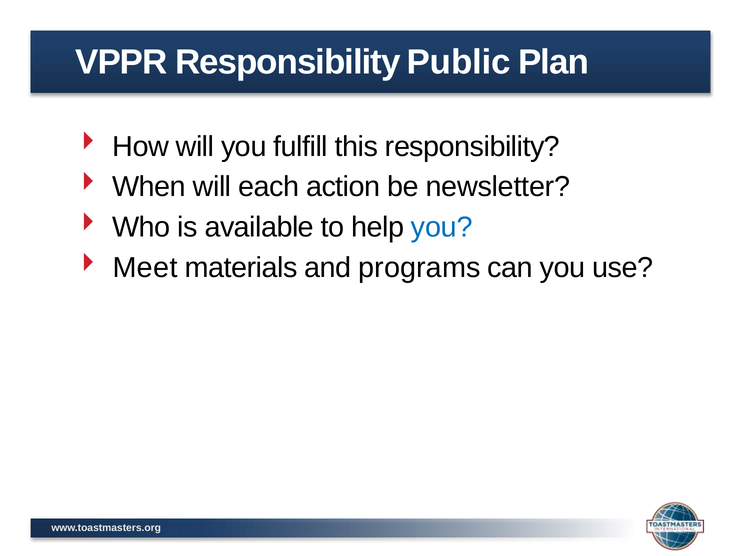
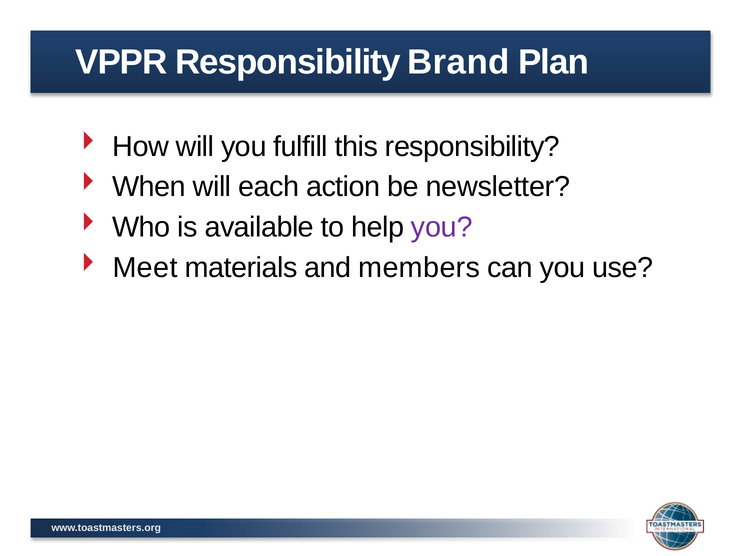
Public: Public -> Brand
you at (442, 227) colour: blue -> purple
programs: programs -> members
